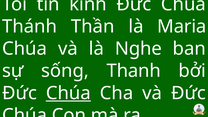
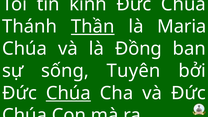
Thần underline: none -> present
Nghe: Nghe -> Đồng
Thanh: Thanh -> Tuyên
